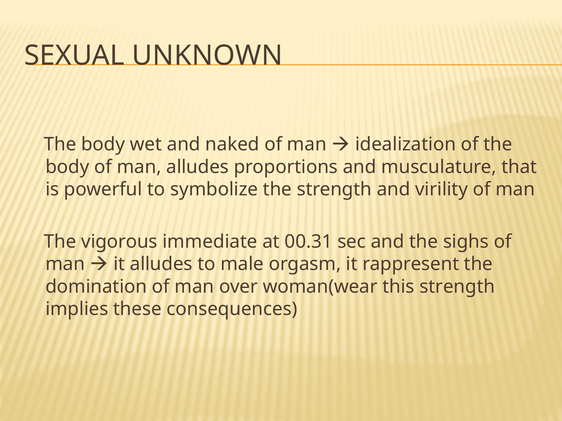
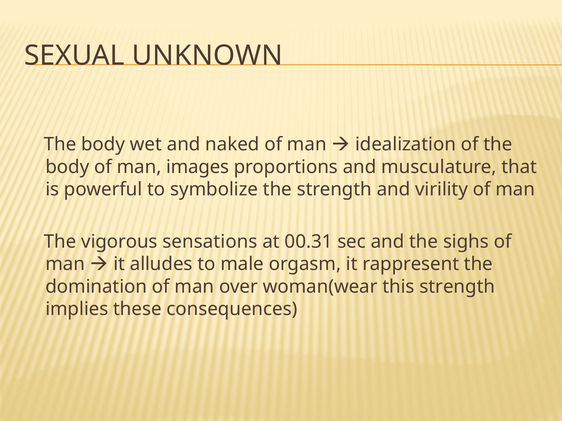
man alludes: alludes -> images
immediate: immediate -> sensations
